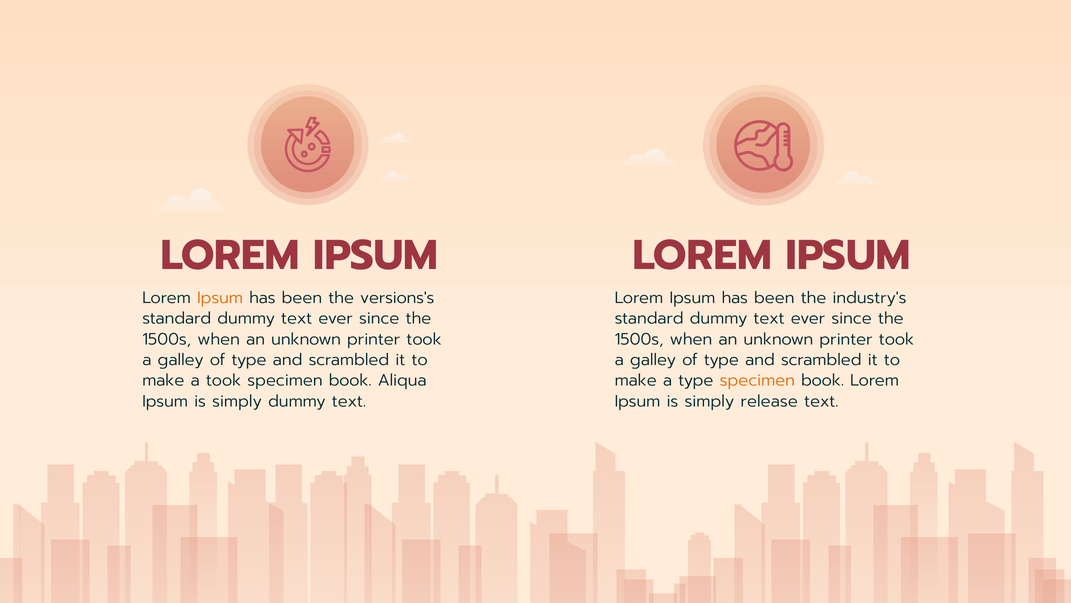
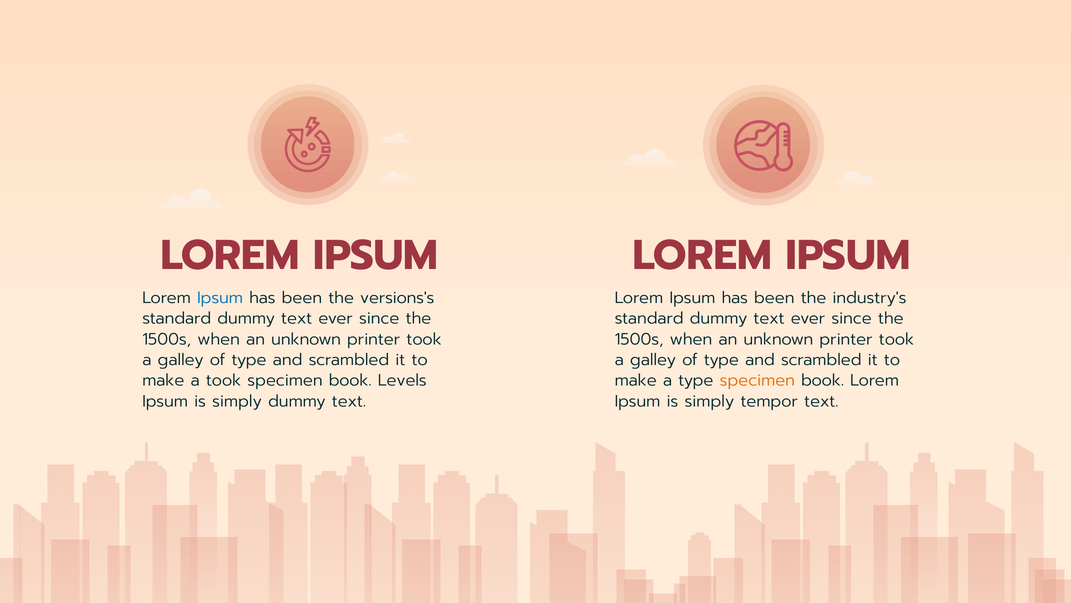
Ipsum at (220, 298) colour: orange -> blue
Aliqua: Aliqua -> Levels
release: release -> tempor
